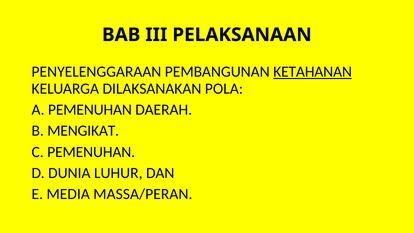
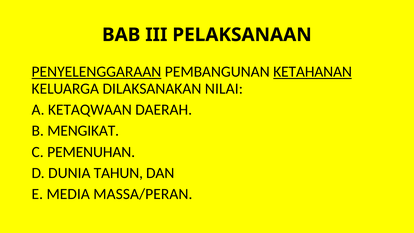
PENYELENGGARAAN underline: none -> present
POLA: POLA -> NILAI
A PEMENUHAN: PEMENUHAN -> KETAQWAAN
LUHUR: LUHUR -> TAHUN
